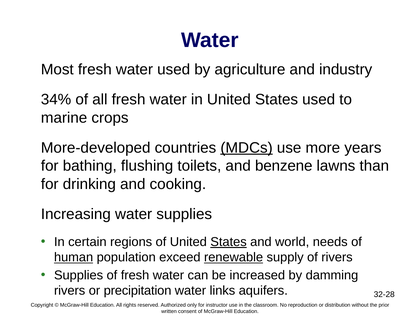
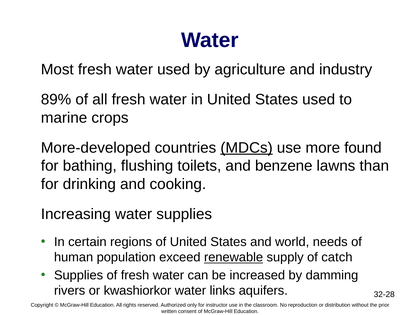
34%: 34% -> 89%
years: years -> found
States at (229, 242) underline: present -> none
human underline: present -> none
of rivers: rivers -> catch
precipitation: precipitation -> kwashiorkor
